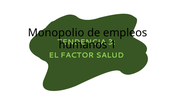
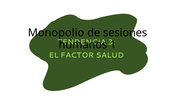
empleos: empleos -> sesiones
